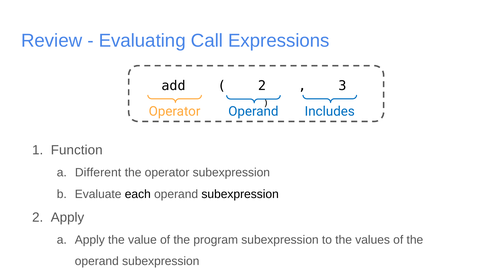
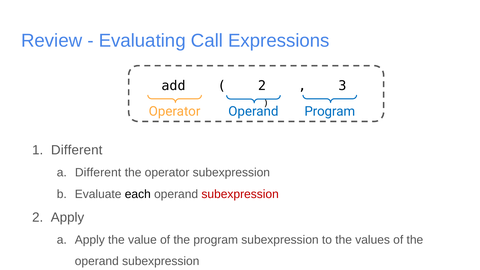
Operand Includes: Includes -> Program
Function at (77, 150): Function -> Different
subexpression at (240, 194) colour: black -> red
